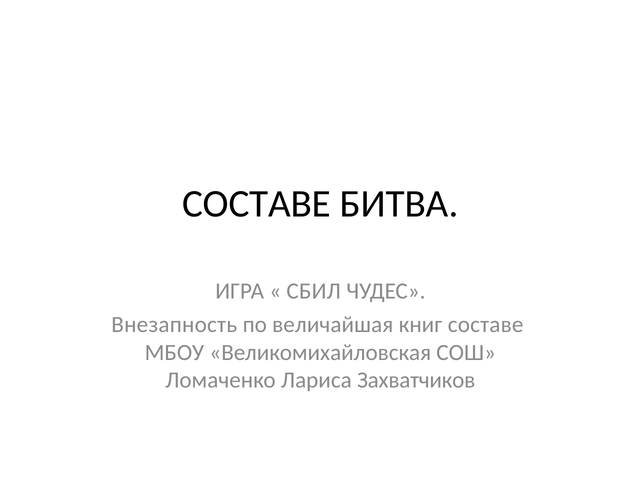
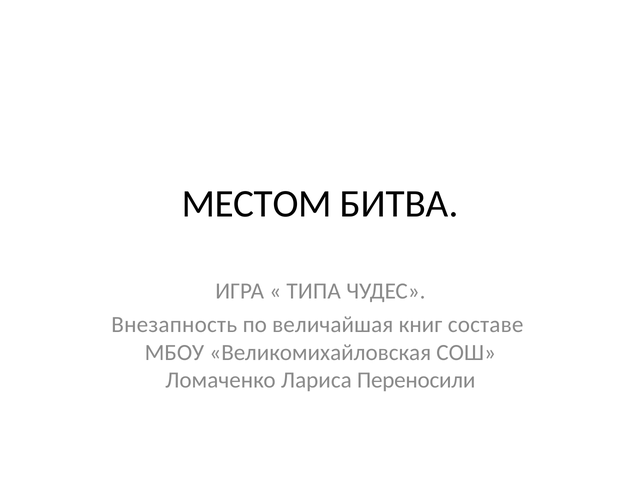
СОСТАВЕ at (256, 204): СОСТАВЕ -> МЕСТОМ
СБИЛ: СБИЛ -> ТИПА
Захватчиков: Захватчиков -> Переносили
